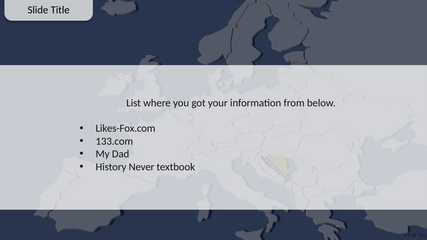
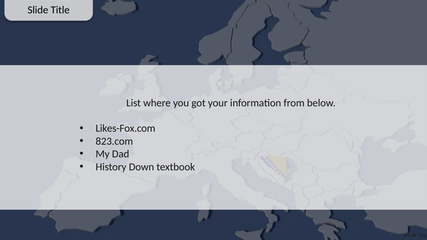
133.com: 133.com -> 823.com
Never: Never -> Down
